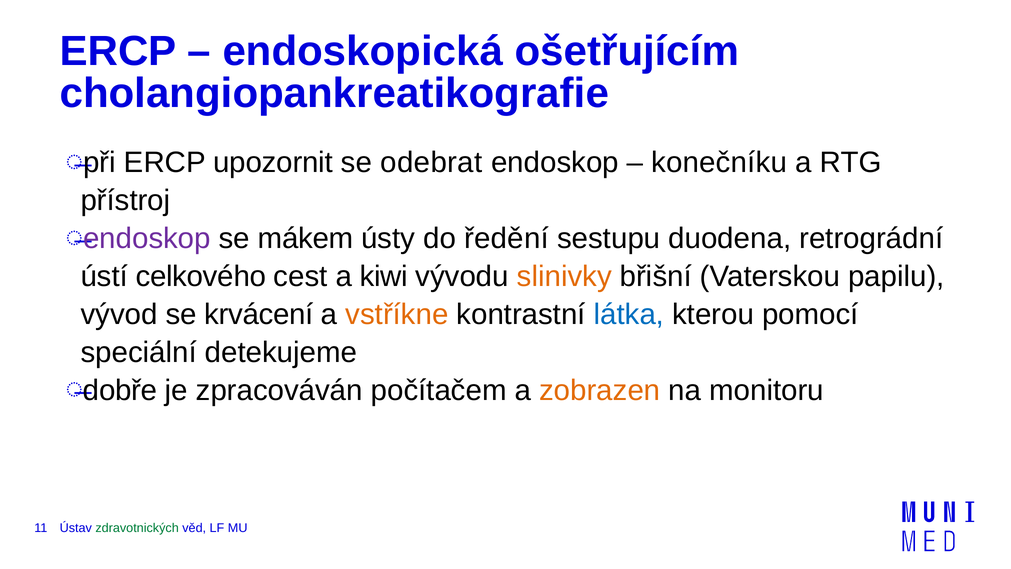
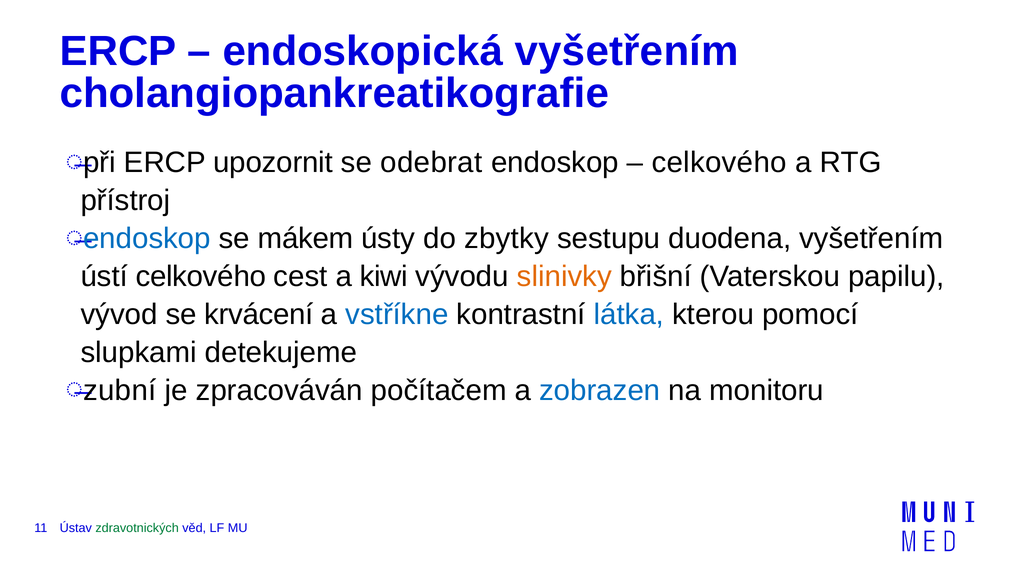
endoskopická ošetřujícím: ošetřujícím -> vyšetřením
konečníku at (719, 163): konečníku -> celkového
endoskop at (147, 238) colour: purple -> blue
ředění: ředění -> zbytky
duodena retrográdní: retrográdní -> vyšetřením
vstříkne colour: orange -> blue
speciální: speciální -> slupkami
dobře: dobře -> zubní
zobrazen colour: orange -> blue
